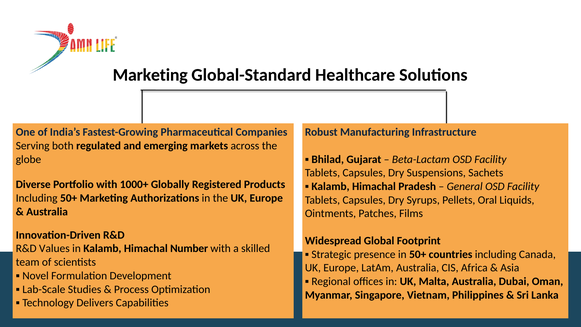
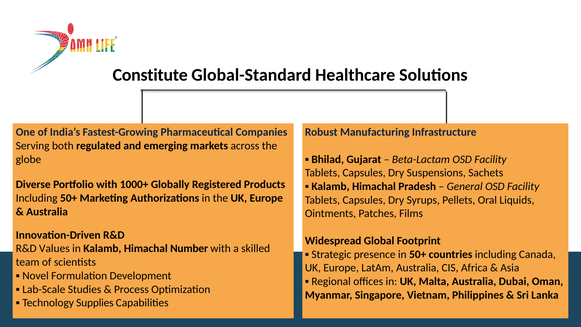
Marketing at (150, 75): Marketing -> Constitute
Delivers: Delivers -> Supplies
